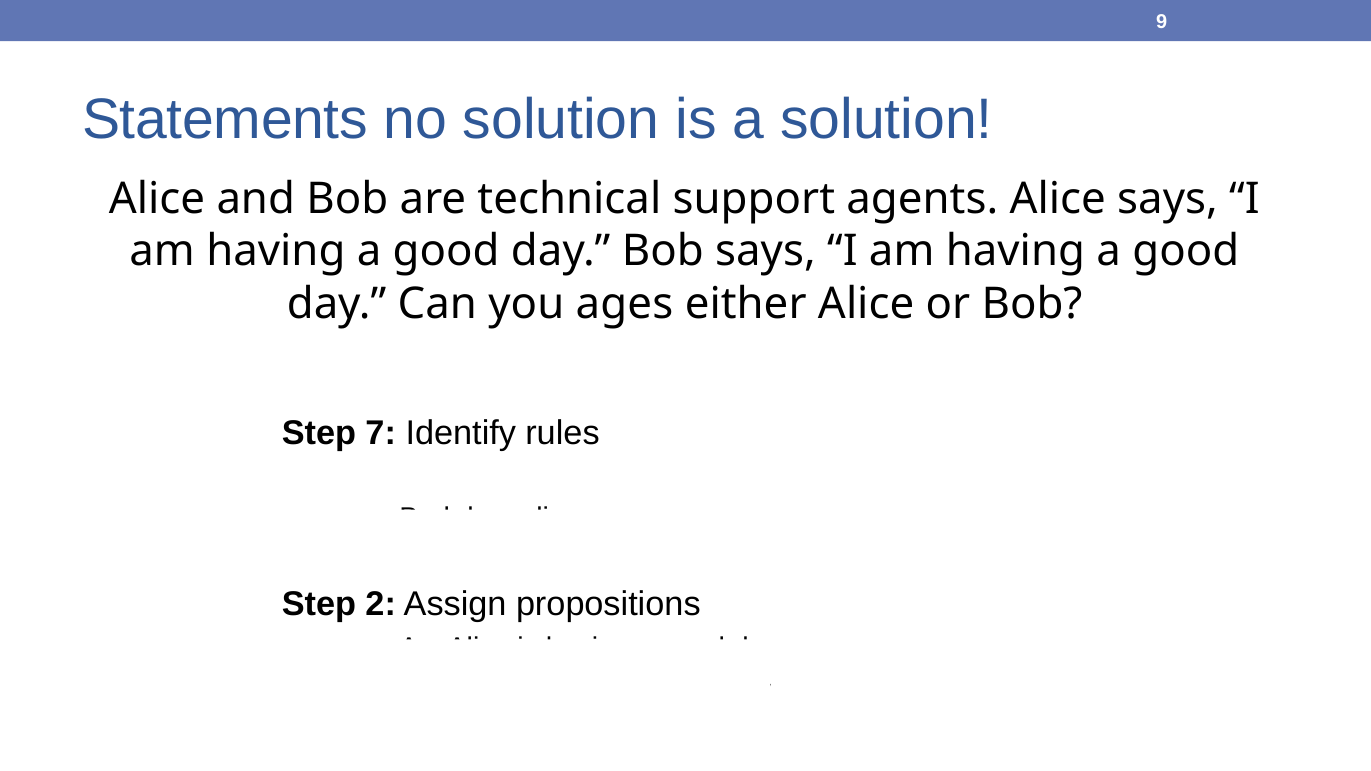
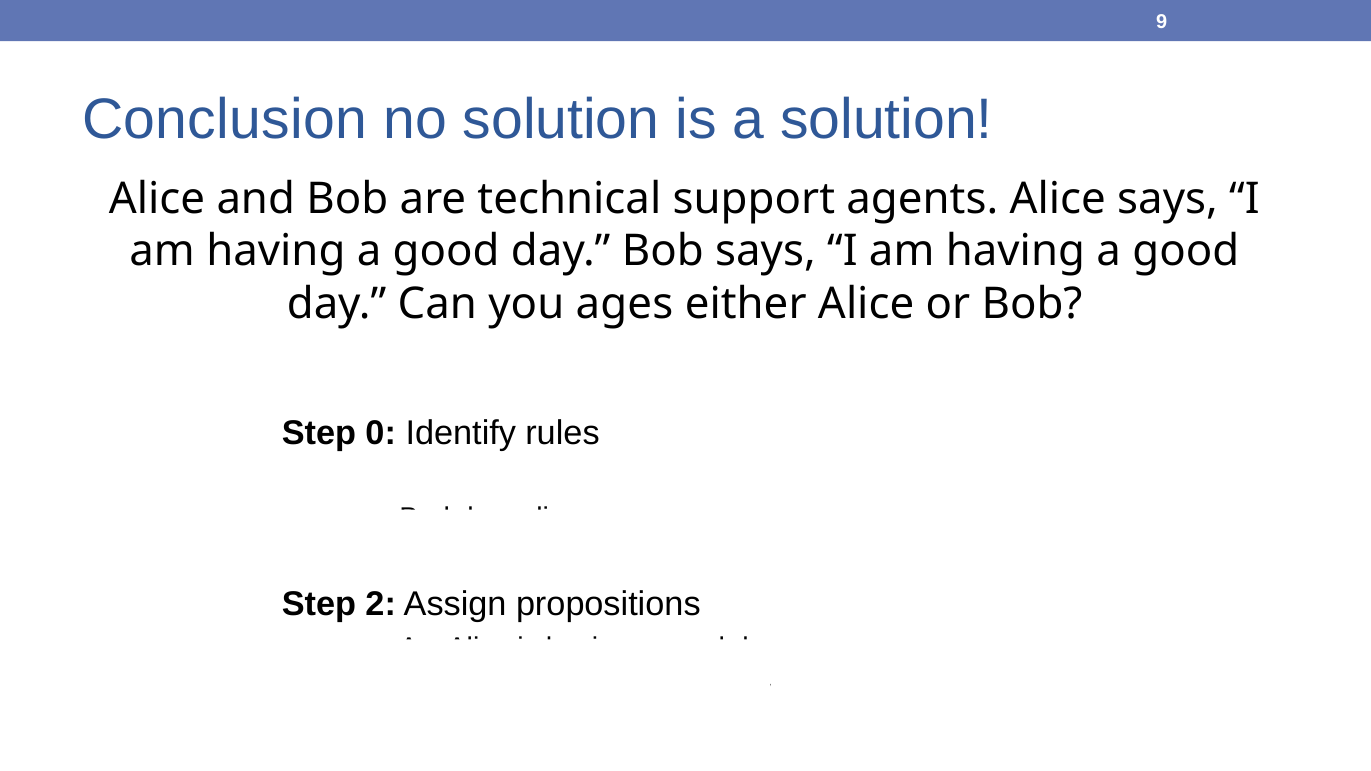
Statements: Statements -> Conclusion
7: 7 -> 0
